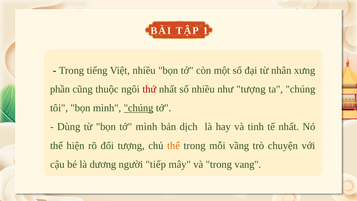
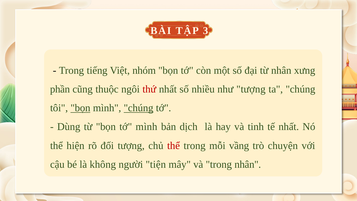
1: 1 -> 3
Việt nhiều: nhiều -> nhóm
bọn at (80, 108) underline: none -> present
thể at (174, 145) colour: orange -> red
dương: dương -> không
tiếp: tiếp -> tiện
trong vang: vang -> nhân
